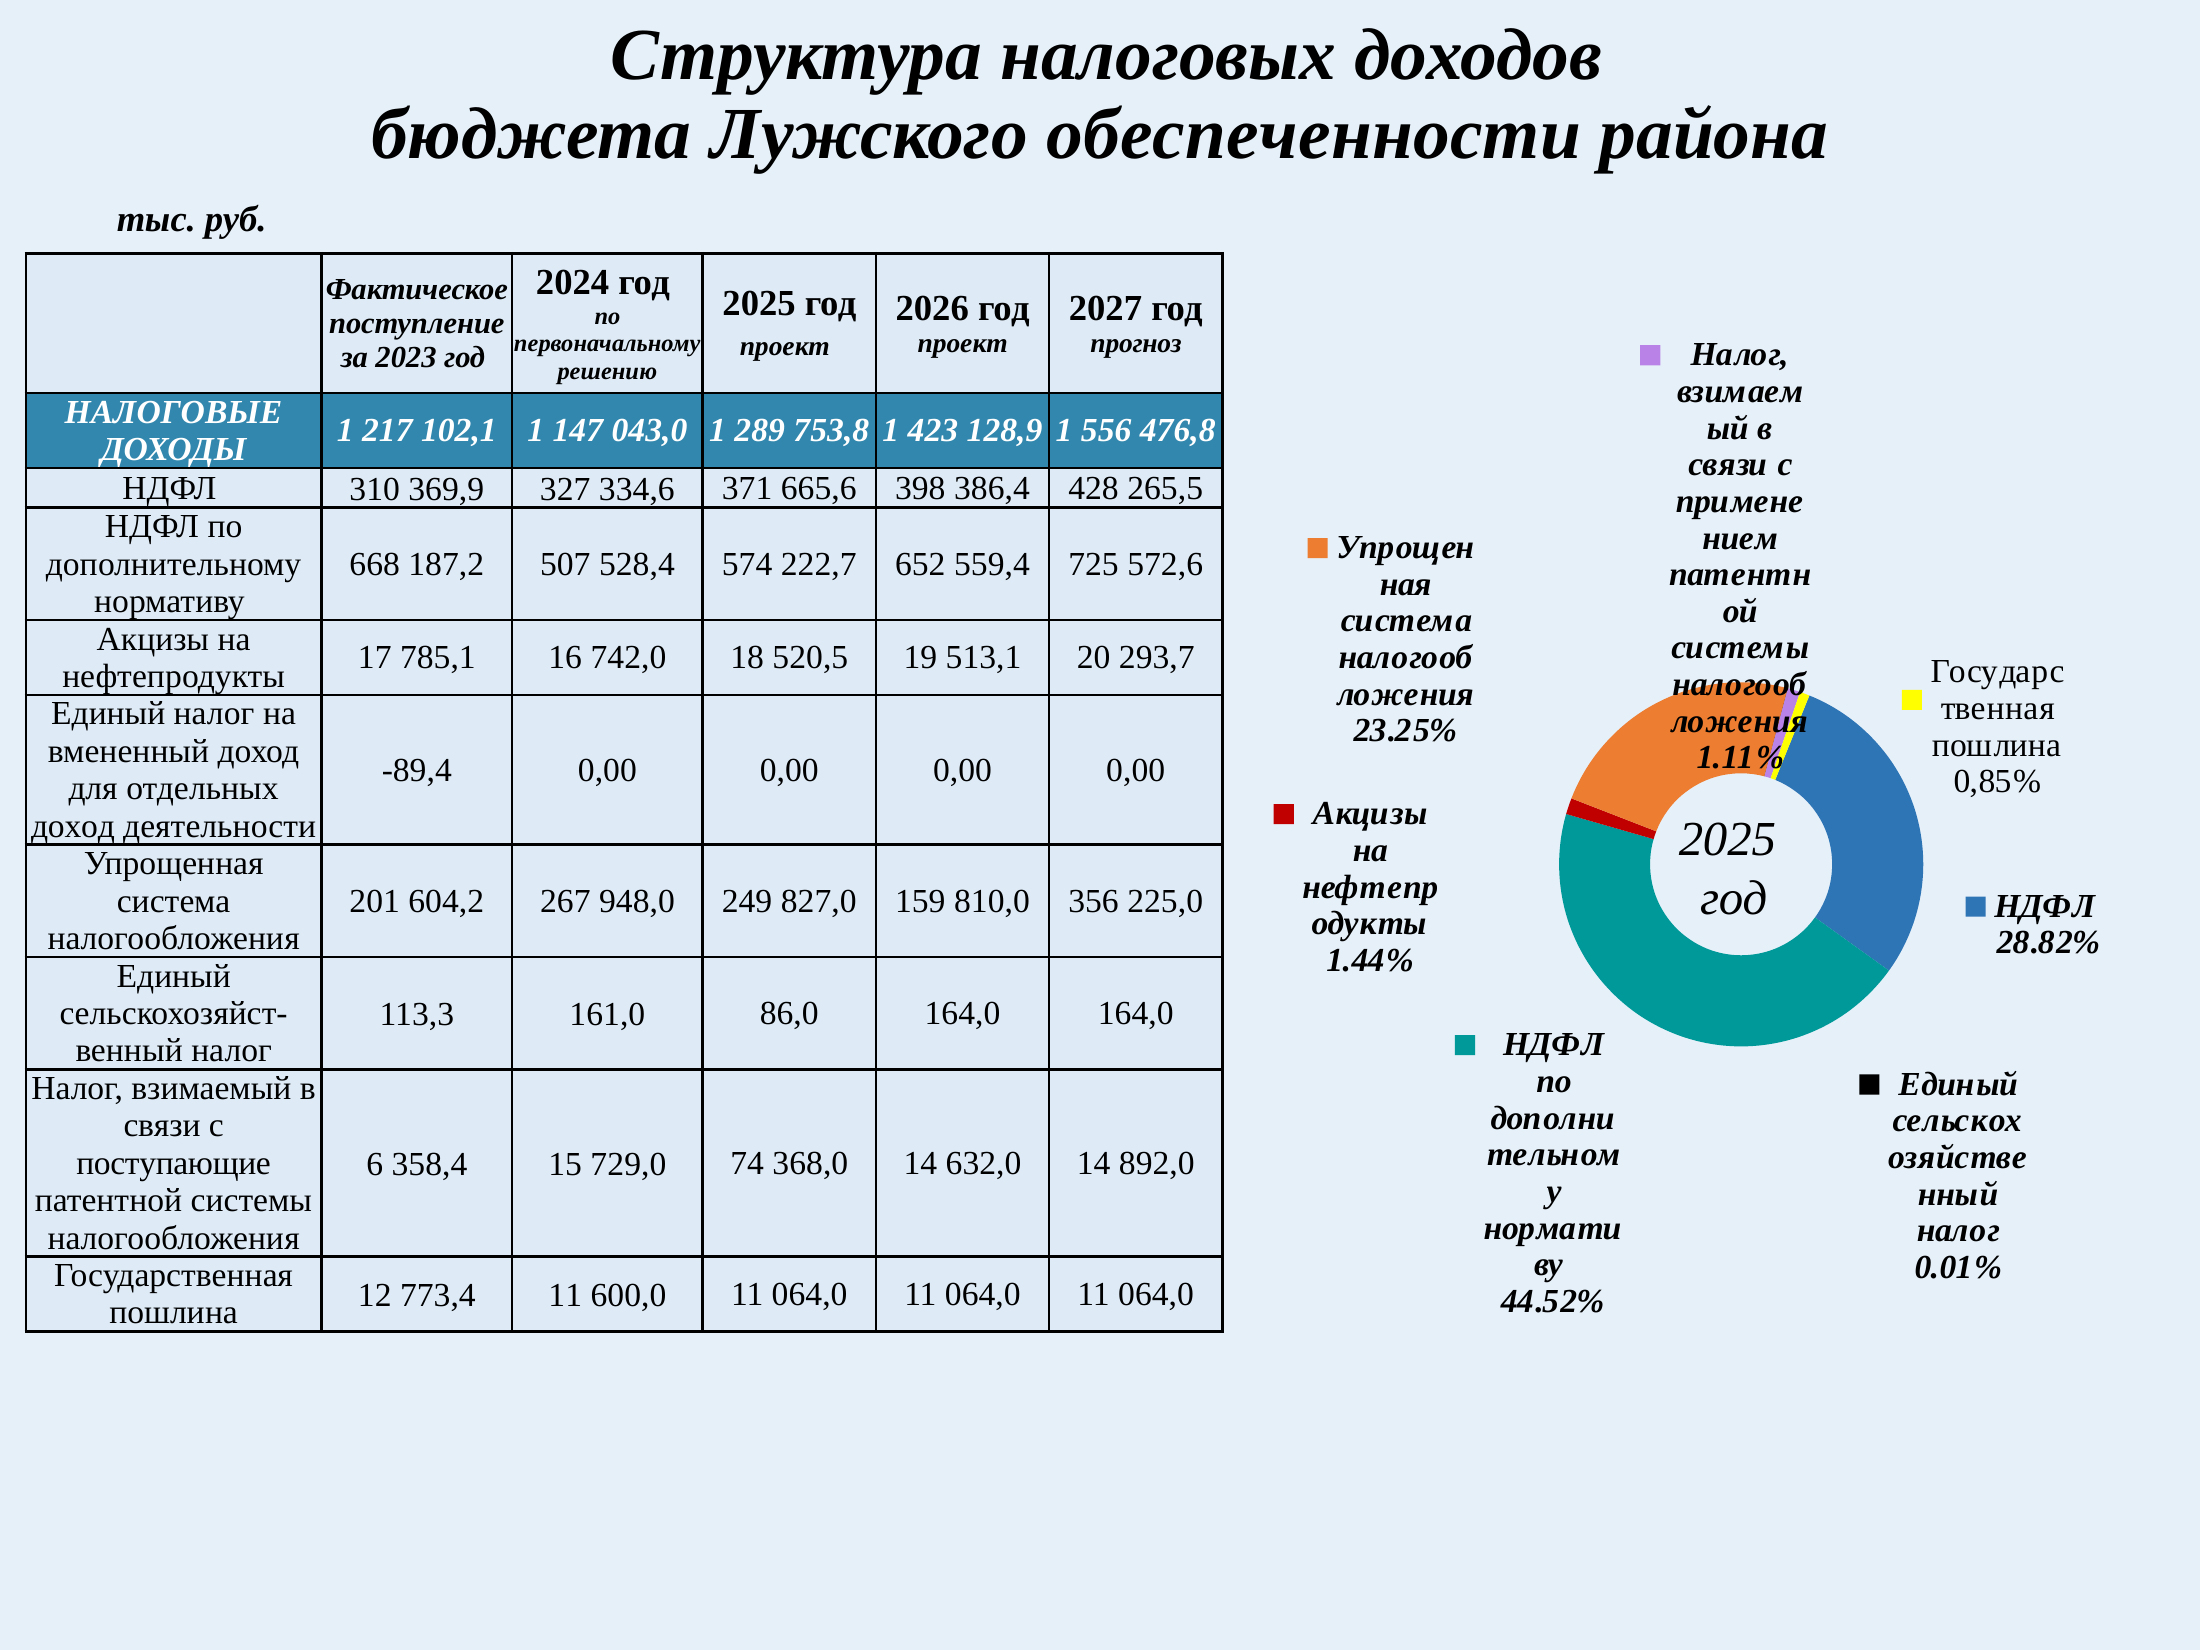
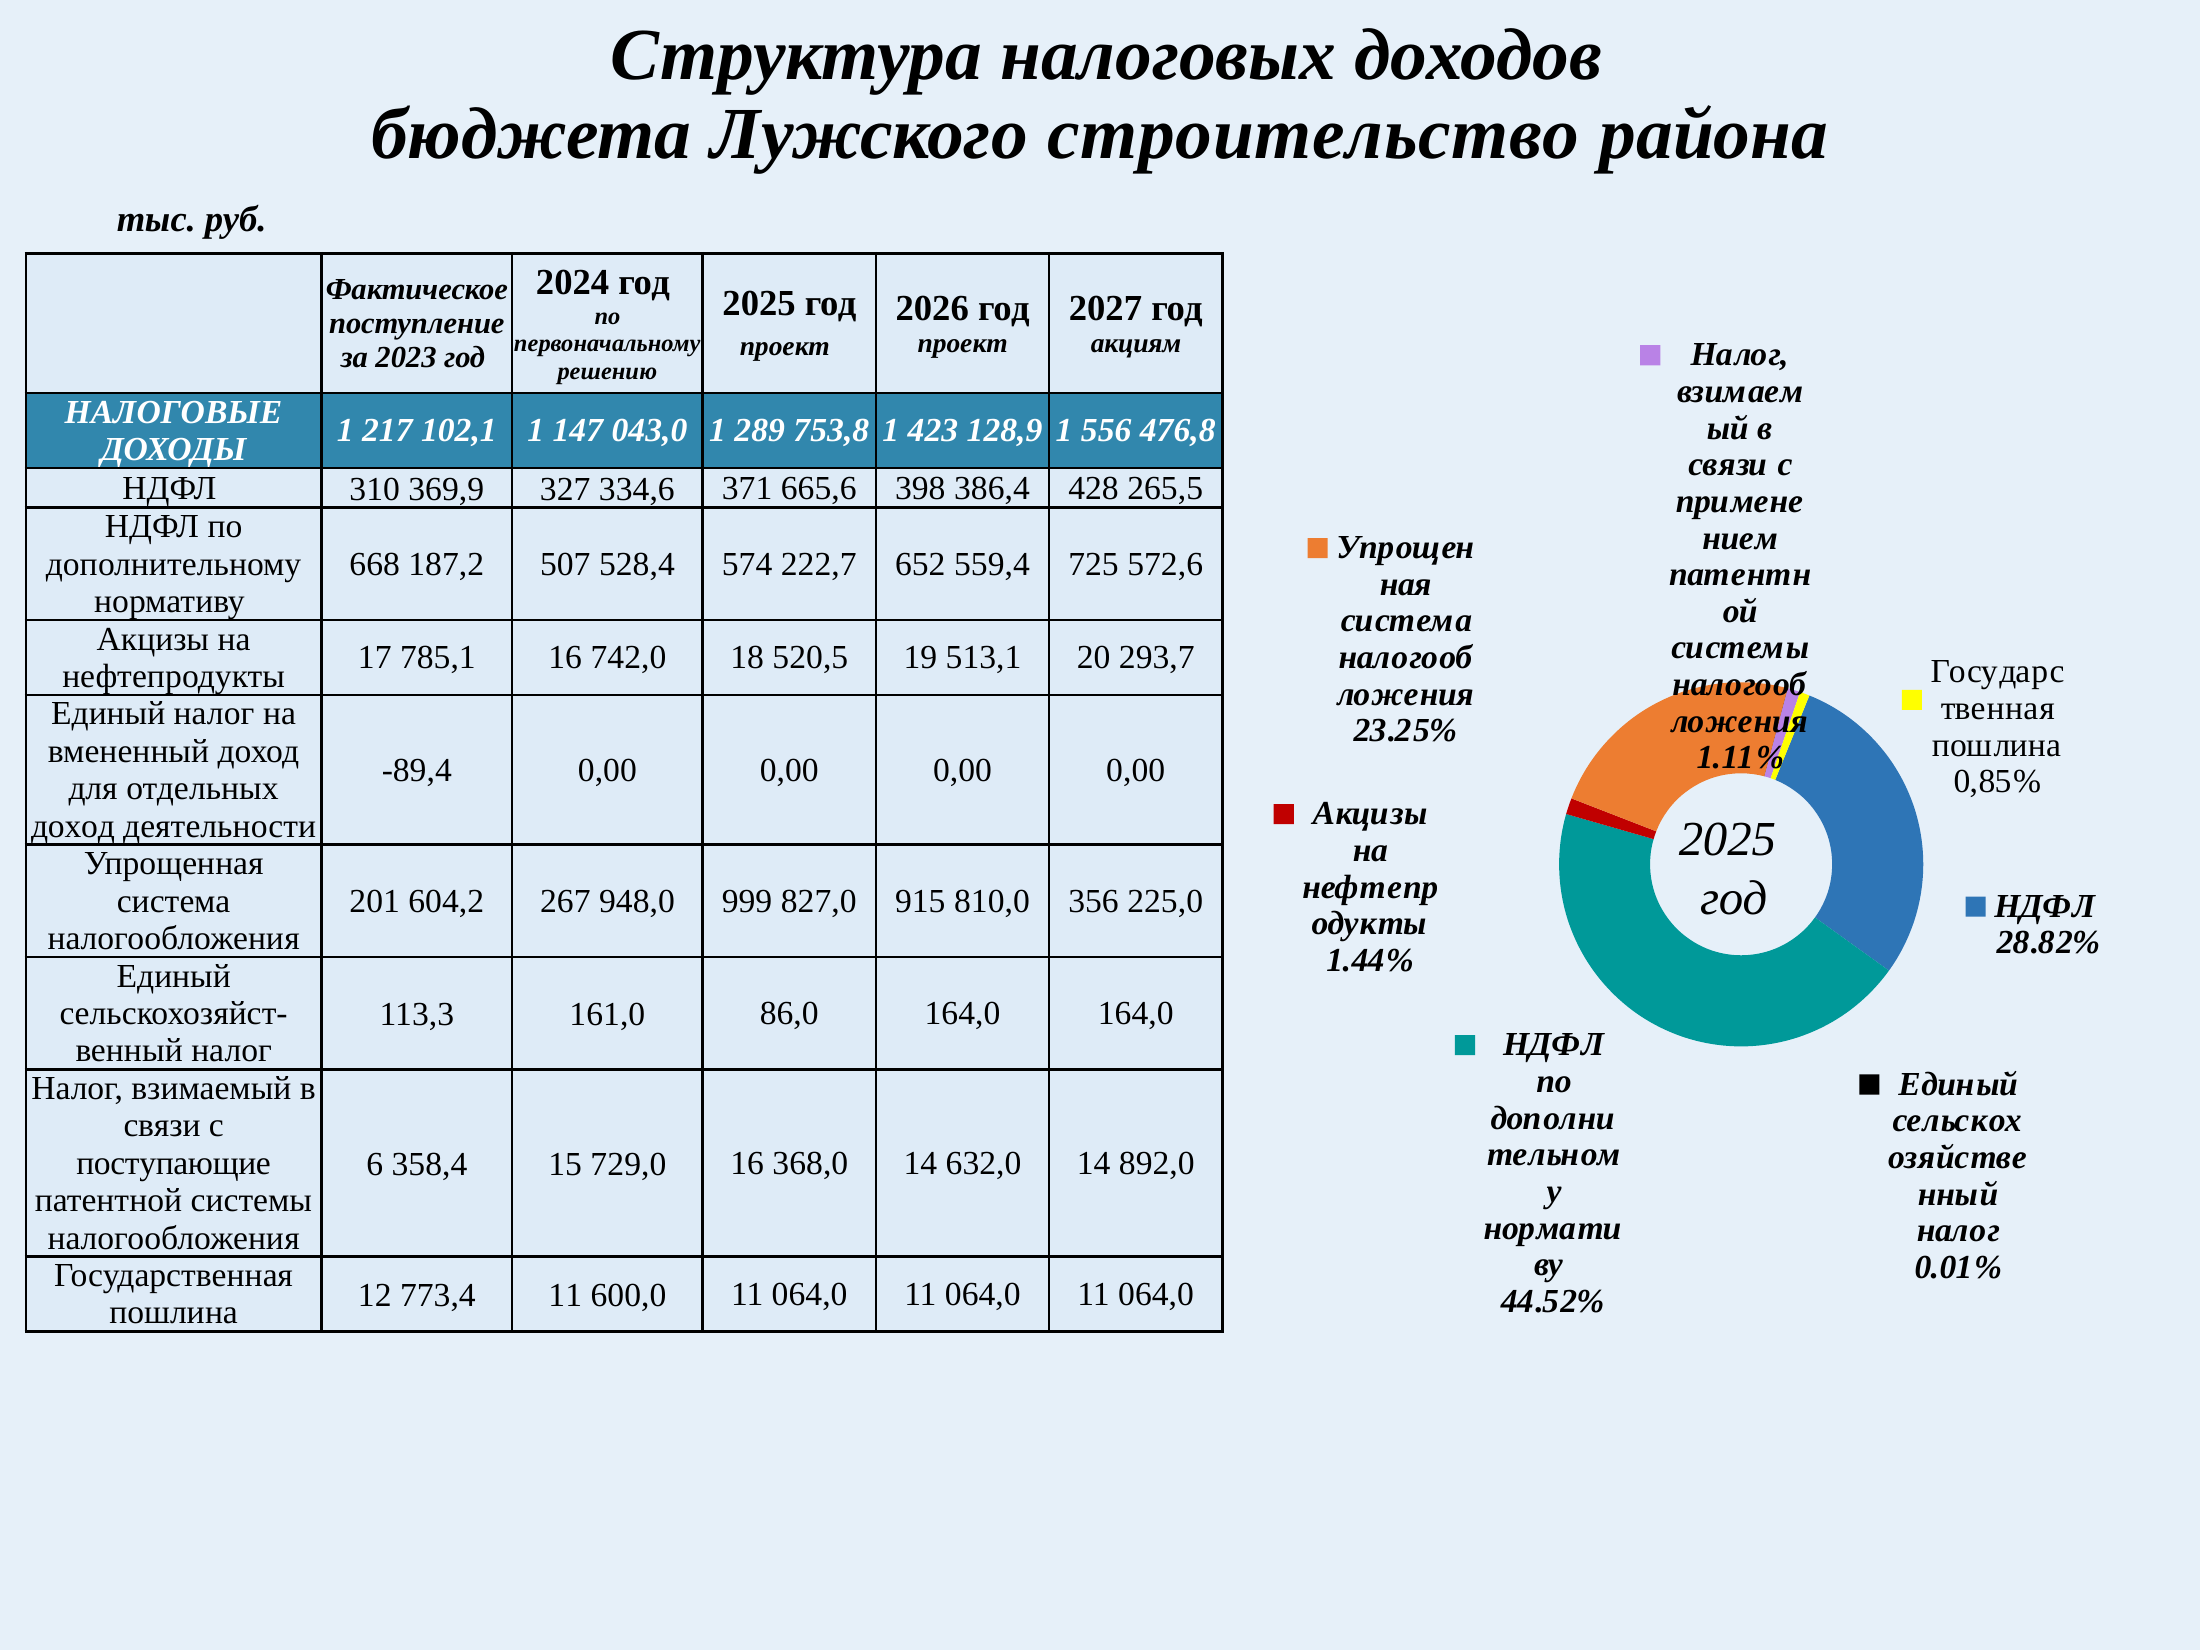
обеспеченности: обеспеченности -> строительство
прогноз: прогноз -> акциям
249: 249 -> 999
159: 159 -> 915
729,0 74: 74 -> 16
